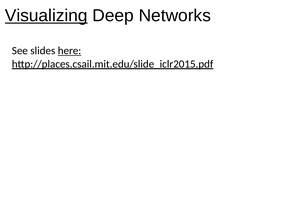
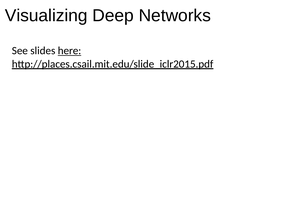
Visualizing underline: present -> none
